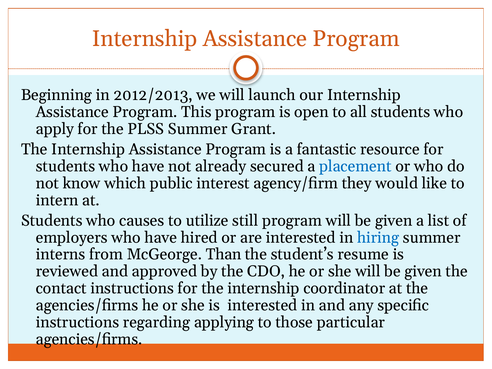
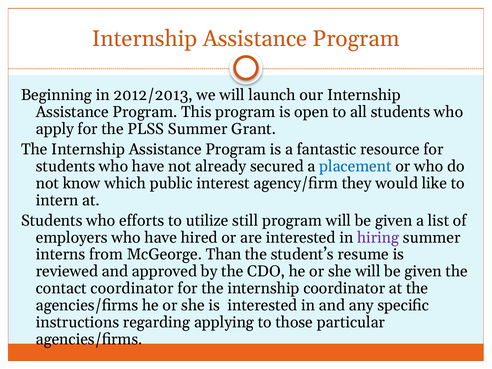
causes: causes -> efforts
hiring colour: blue -> purple
contact instructions: instructions -> coordinator
